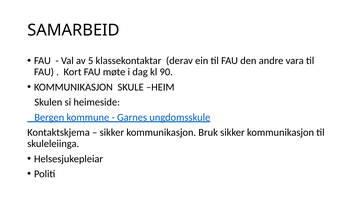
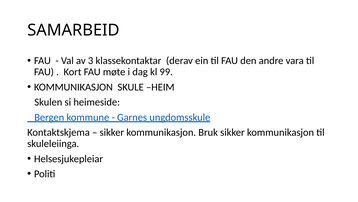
5: 5 -> 3
90: 90 -> 99
